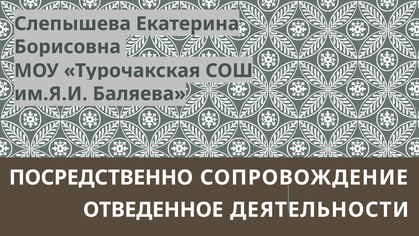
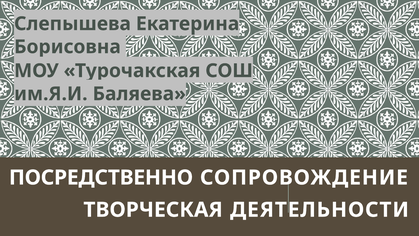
ОТВЕДЕННОЕ: ОТВЕДЕННОЕ -> ТВОРЧЕСКАЯ
